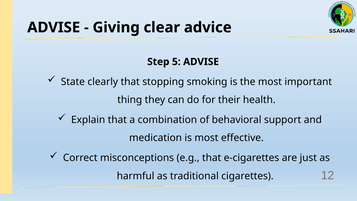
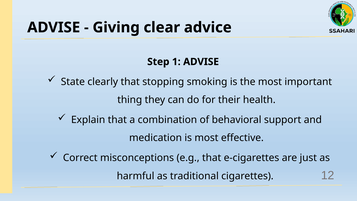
5: 5 -> 1
